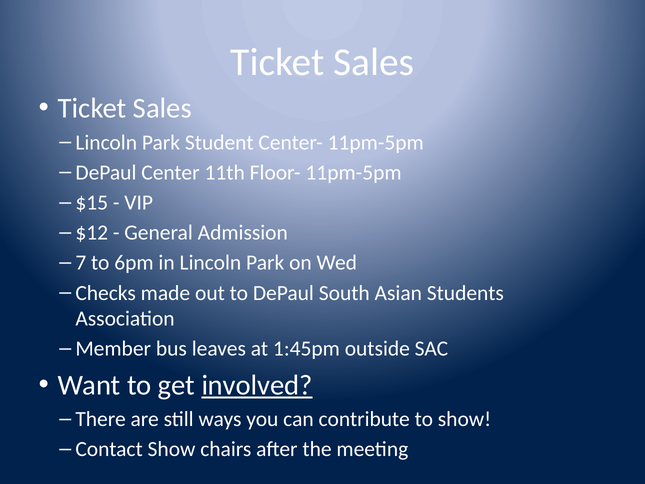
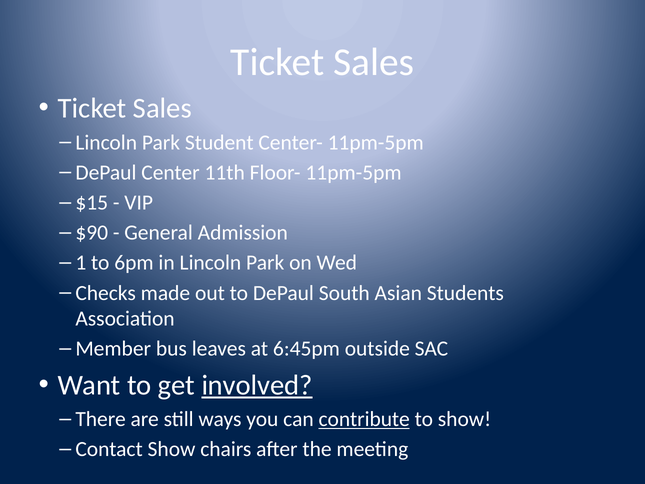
$12: $12 -> $90
7: 7 -> 1
1:45pm: 1:45pm -> 6:45pm
contribute underline: none -> present
